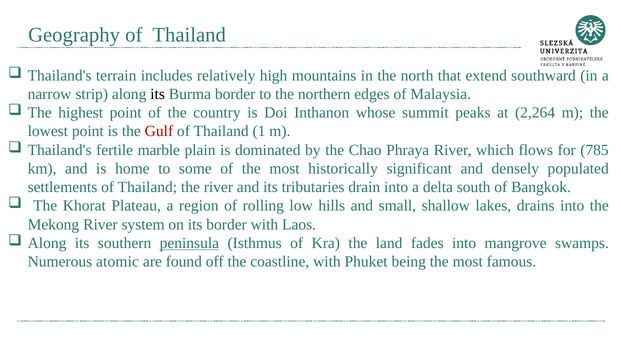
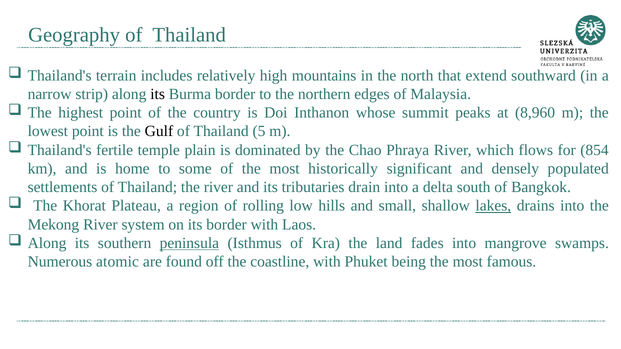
2,264: 2,264 -> 8,960
Gulf colour: red -> black
1: 1 -> 5
marble: marble -> temple
785: 785 -> 854
lakes underline: none -> present
